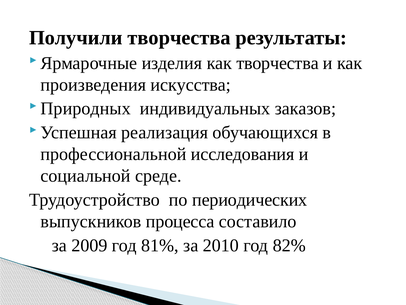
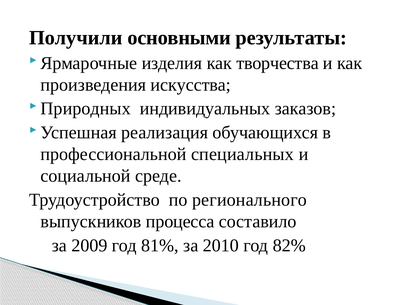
Получили творчества: творчества -> основными
исследования: исследования -> специальных
периодических: периодических -> регионального
